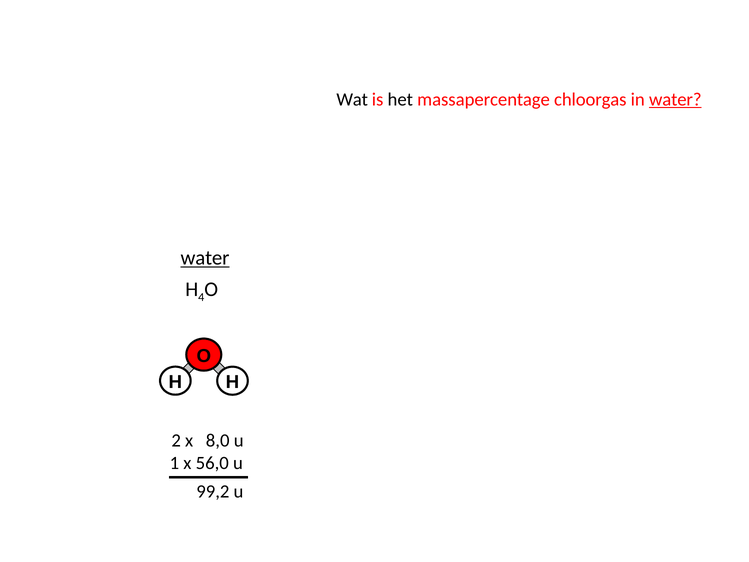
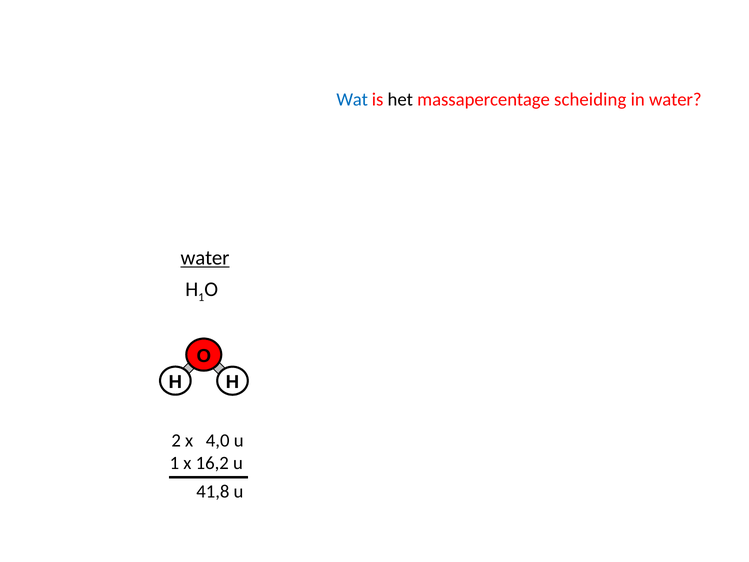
Wat colour: black -> blue
chloorgas: chloorgas -> scheiding
water at (675, 99) underline: present -> none
H 4: 4 -> 1
8,0: 8,0 -> 4,0
56,0: 56,0 -> 16,2
99,2: 99,2 -> 41,8
